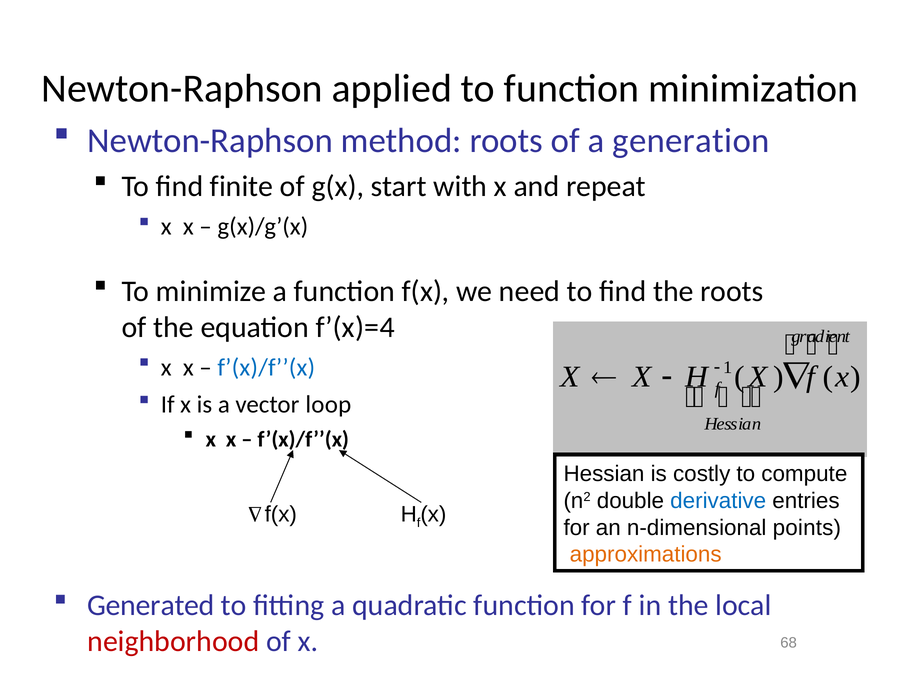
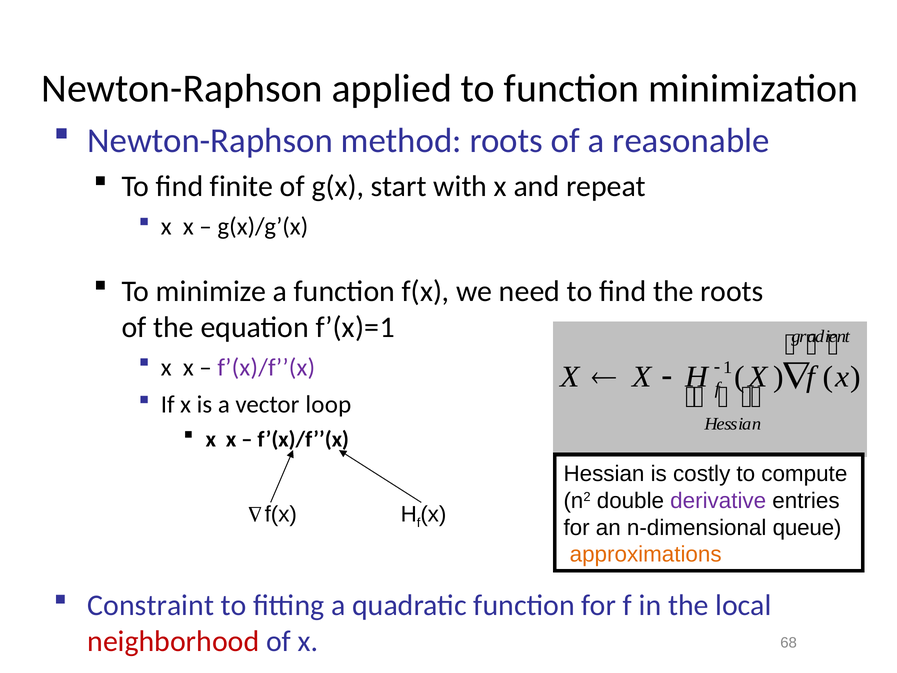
generation: generation -> reasonable
f’(x)=4: f’(x)=4 -> f’(x)=1
f’(x)/f’’(x at (266, 367) colour: blue -> purple
derivative colour: blue -> purple
points: points -> queue
Generated: Generated -> Constraint
